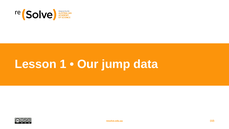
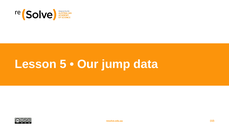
1: 1 -> 5
